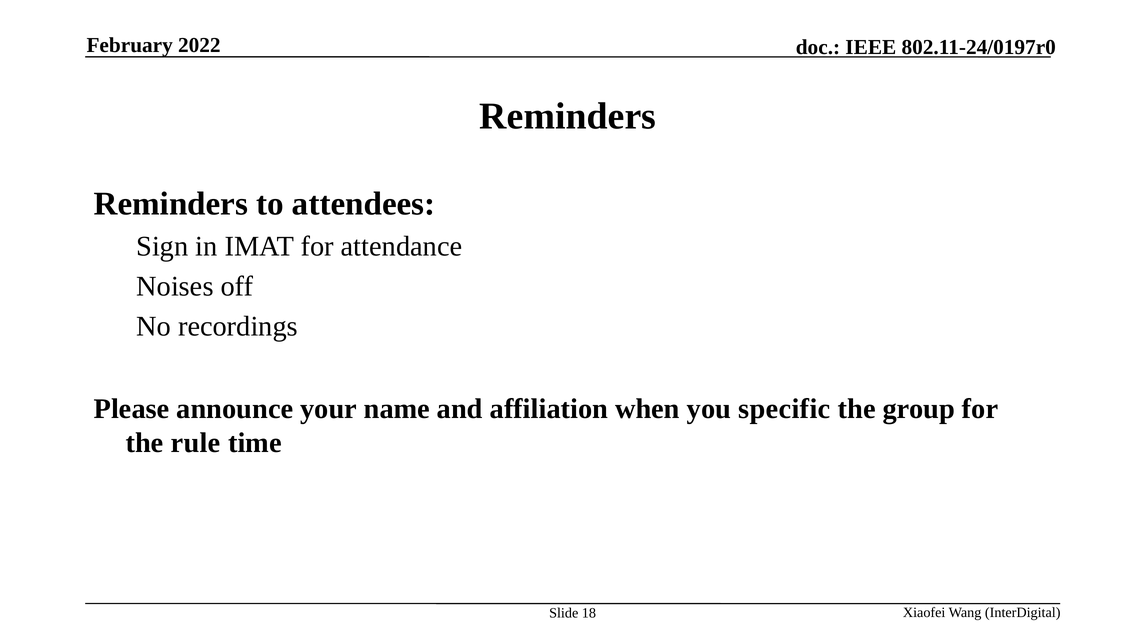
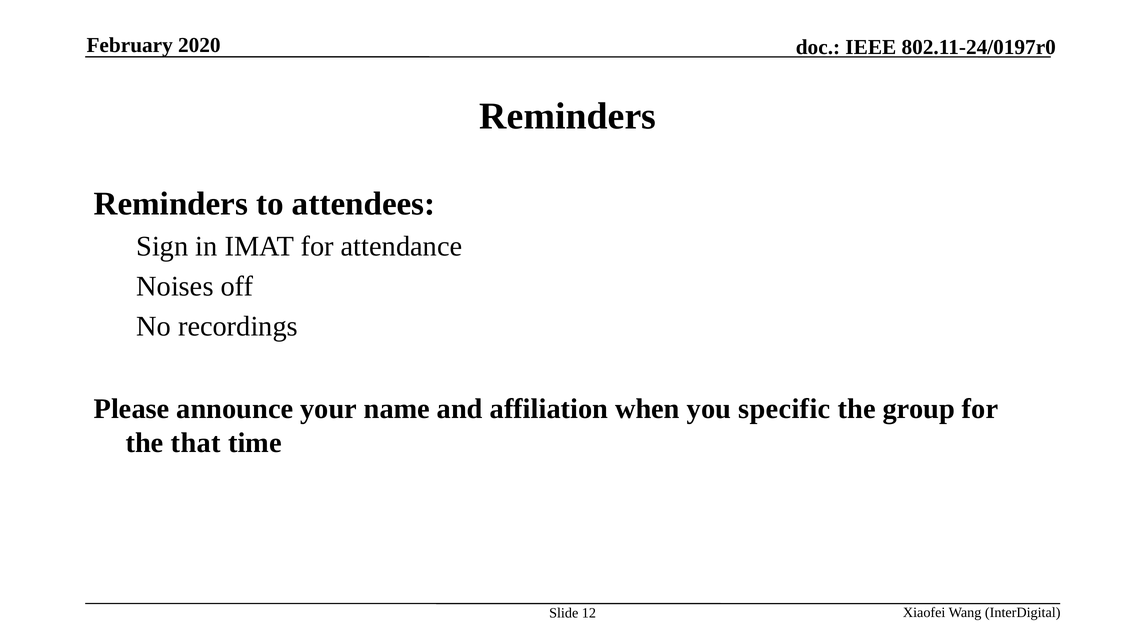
2022: 2022 -> 2020
rule: rule -> that
18: 18 -> 12
